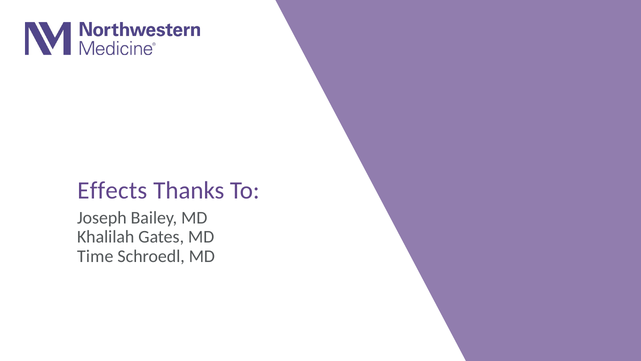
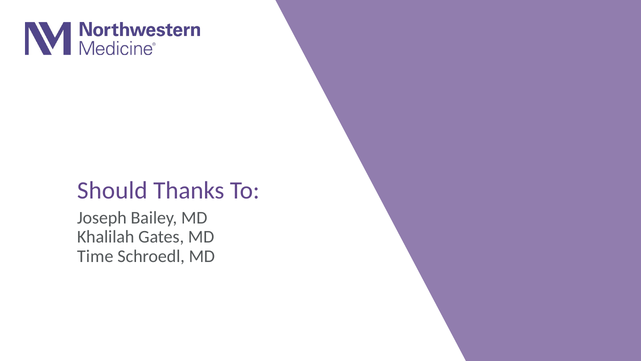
Effects: Effects -> Should
